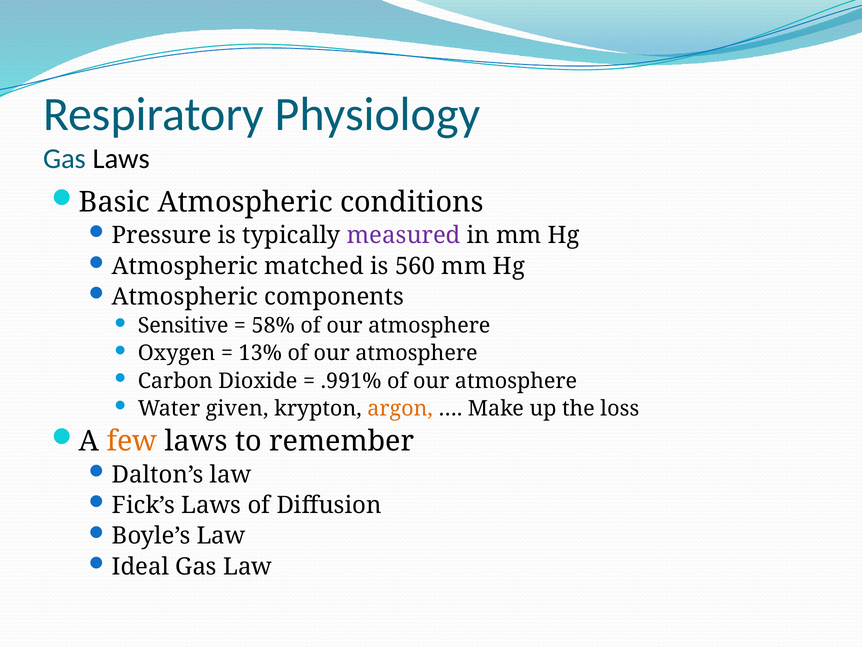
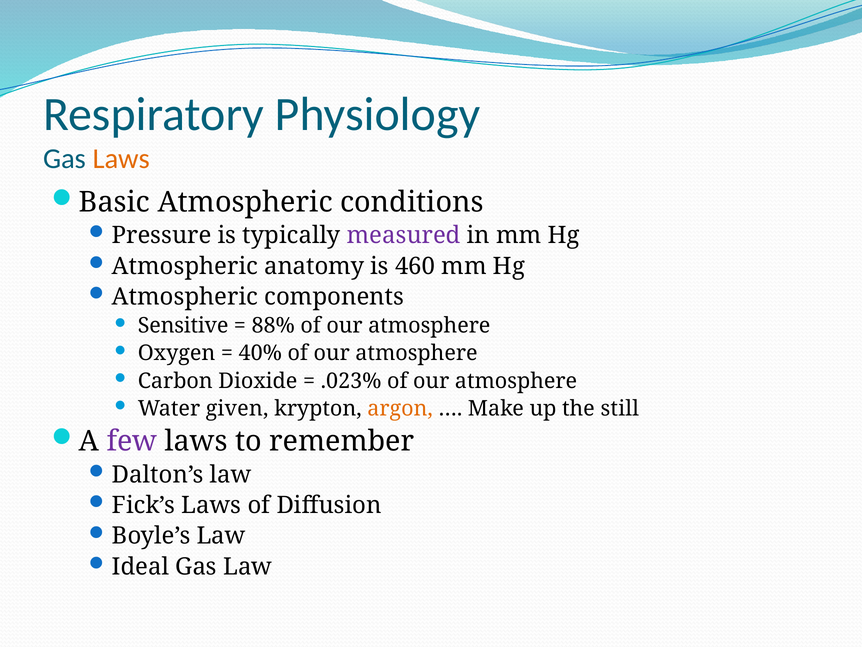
Laws at (121, 159) colour: black -> orange
matched: matched -> anatomy
560: 560 -> 460
58%: 58% -> 88%
13%: 13% -> 40%
.991%: .991% -> .023%
loss: loss -> still
few colour: orange -> purple
